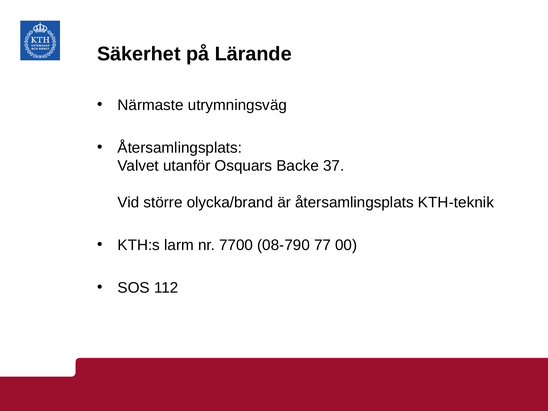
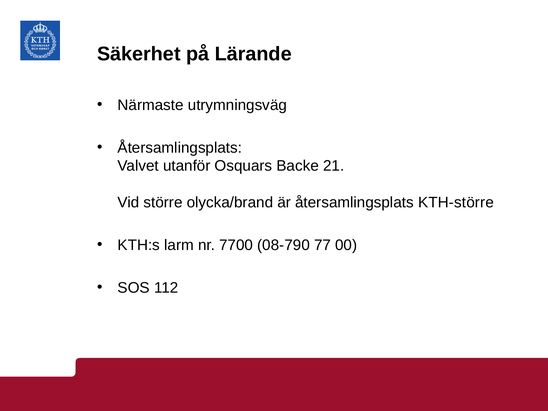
37: 37 -> 21
KTH-teknik: KTH-teknik -> KTH-större
